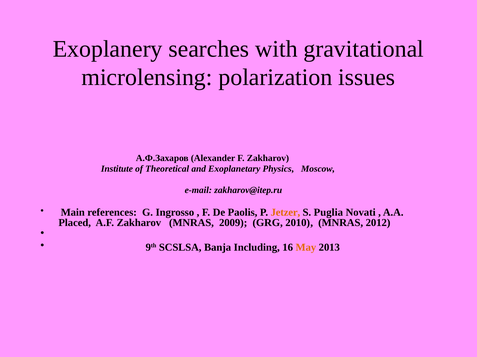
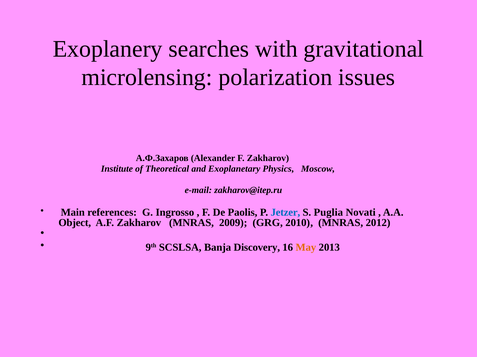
Jetzer colour: orange -> blue
Placed: Placed -> Object
Including: Including -> Discovery
